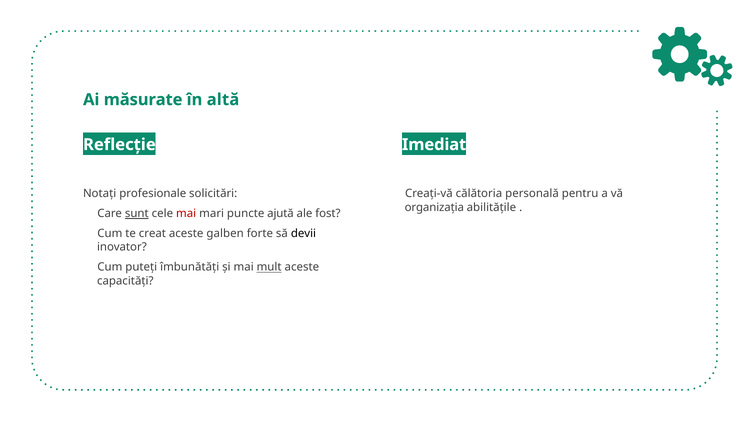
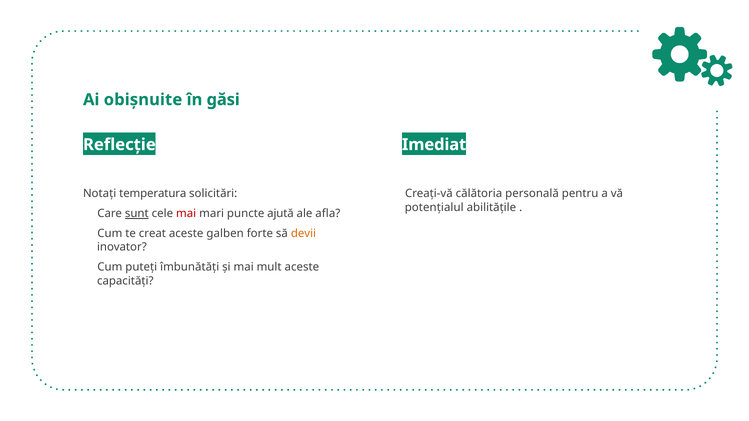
măsurate: măsurate -> obișnuite
altă: altă -> găsi
profesionale: profesionale -> temperatura
organizația: organizația -> potențialul
fost: fost -> afla
devii colour: black -> orange
mult underline: present -> none
